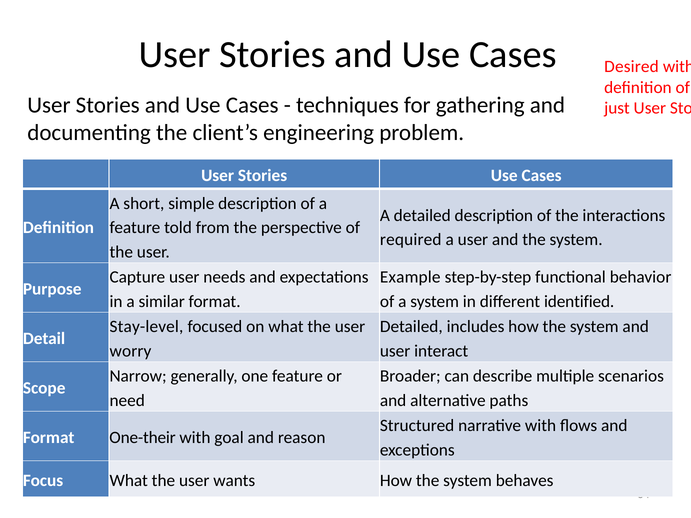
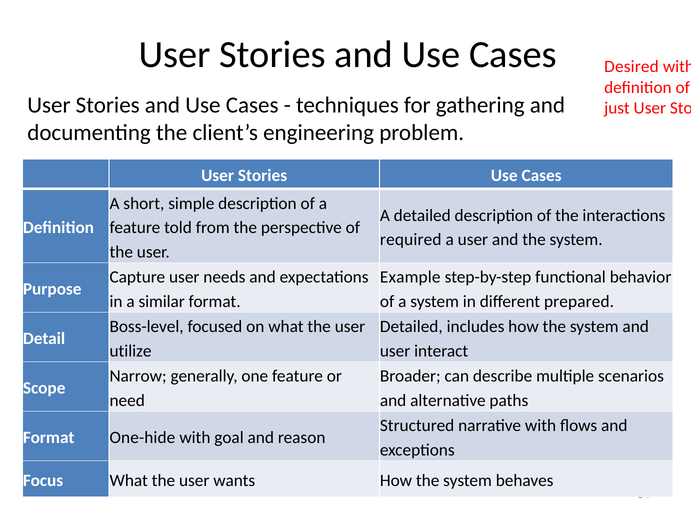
identified: identified -> prepared
Stay-level: Stay-level -> Boss-level
worry: worry -> utilize
One-their: One-their -> One-hide
